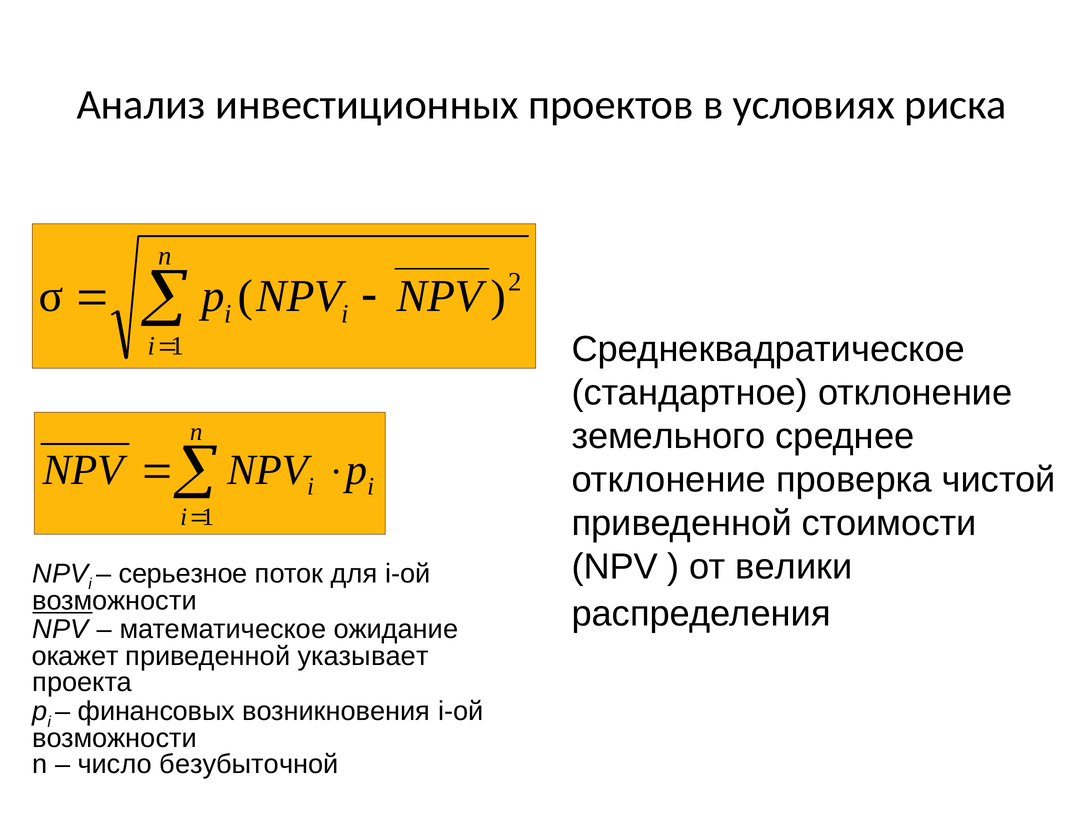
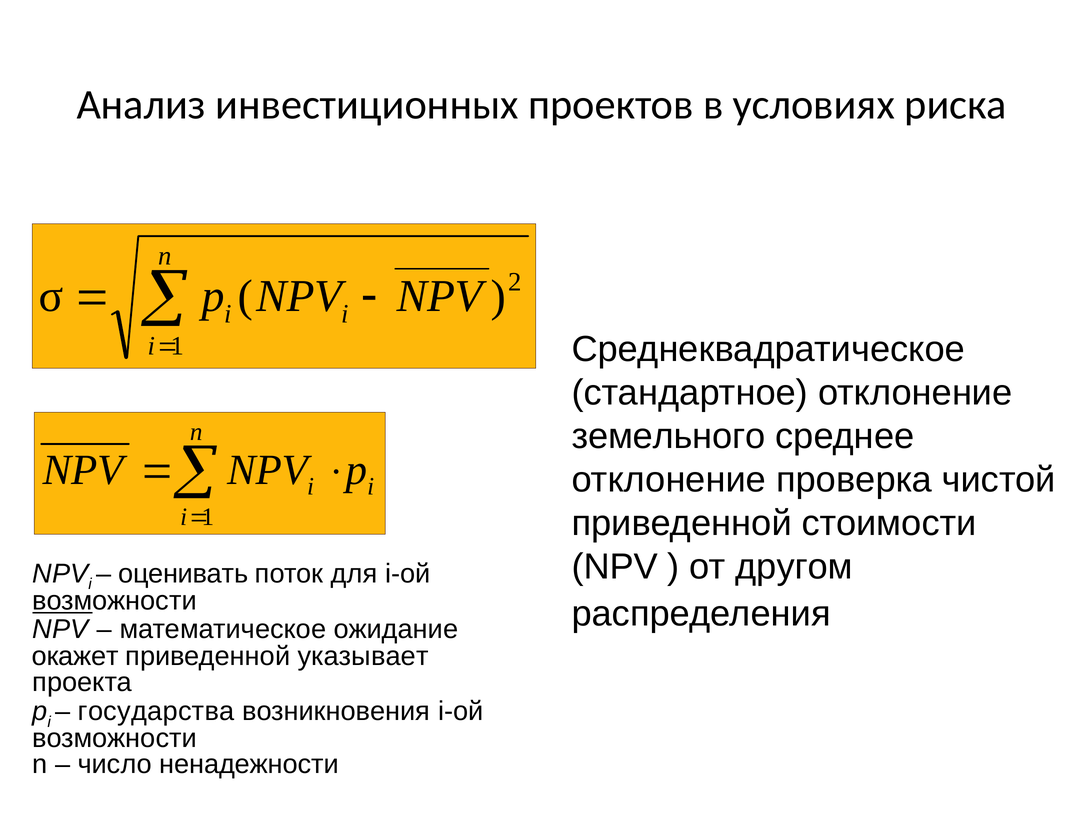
велики: велики -> другом
серьезное: серьезное -> оценивать
финансовых: финансовых -> государства
безубыточной: безубыточной -> ненадежности
